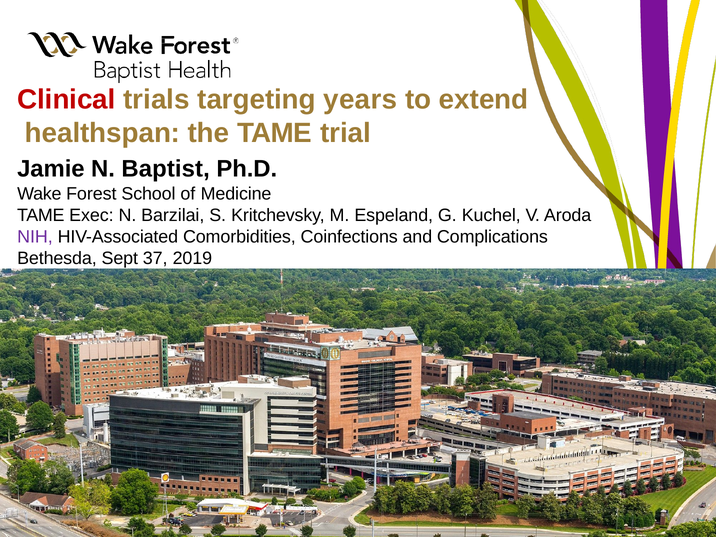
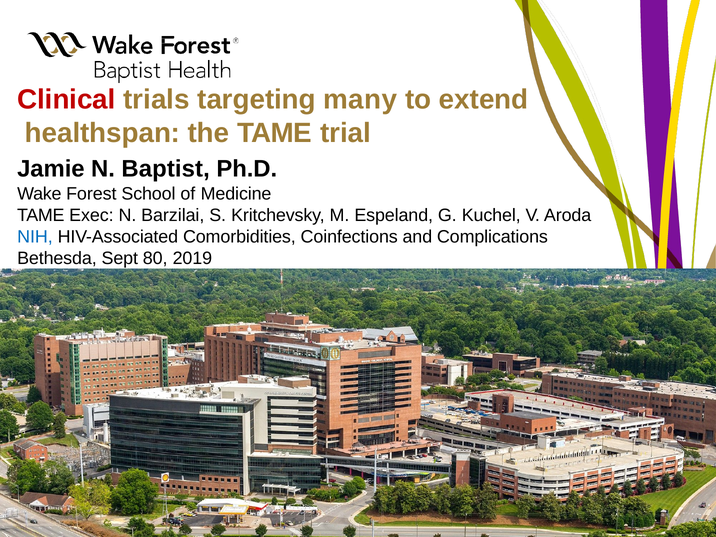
years: years -> many
NIH colour: purple -> blue
37: 37 -> 80
